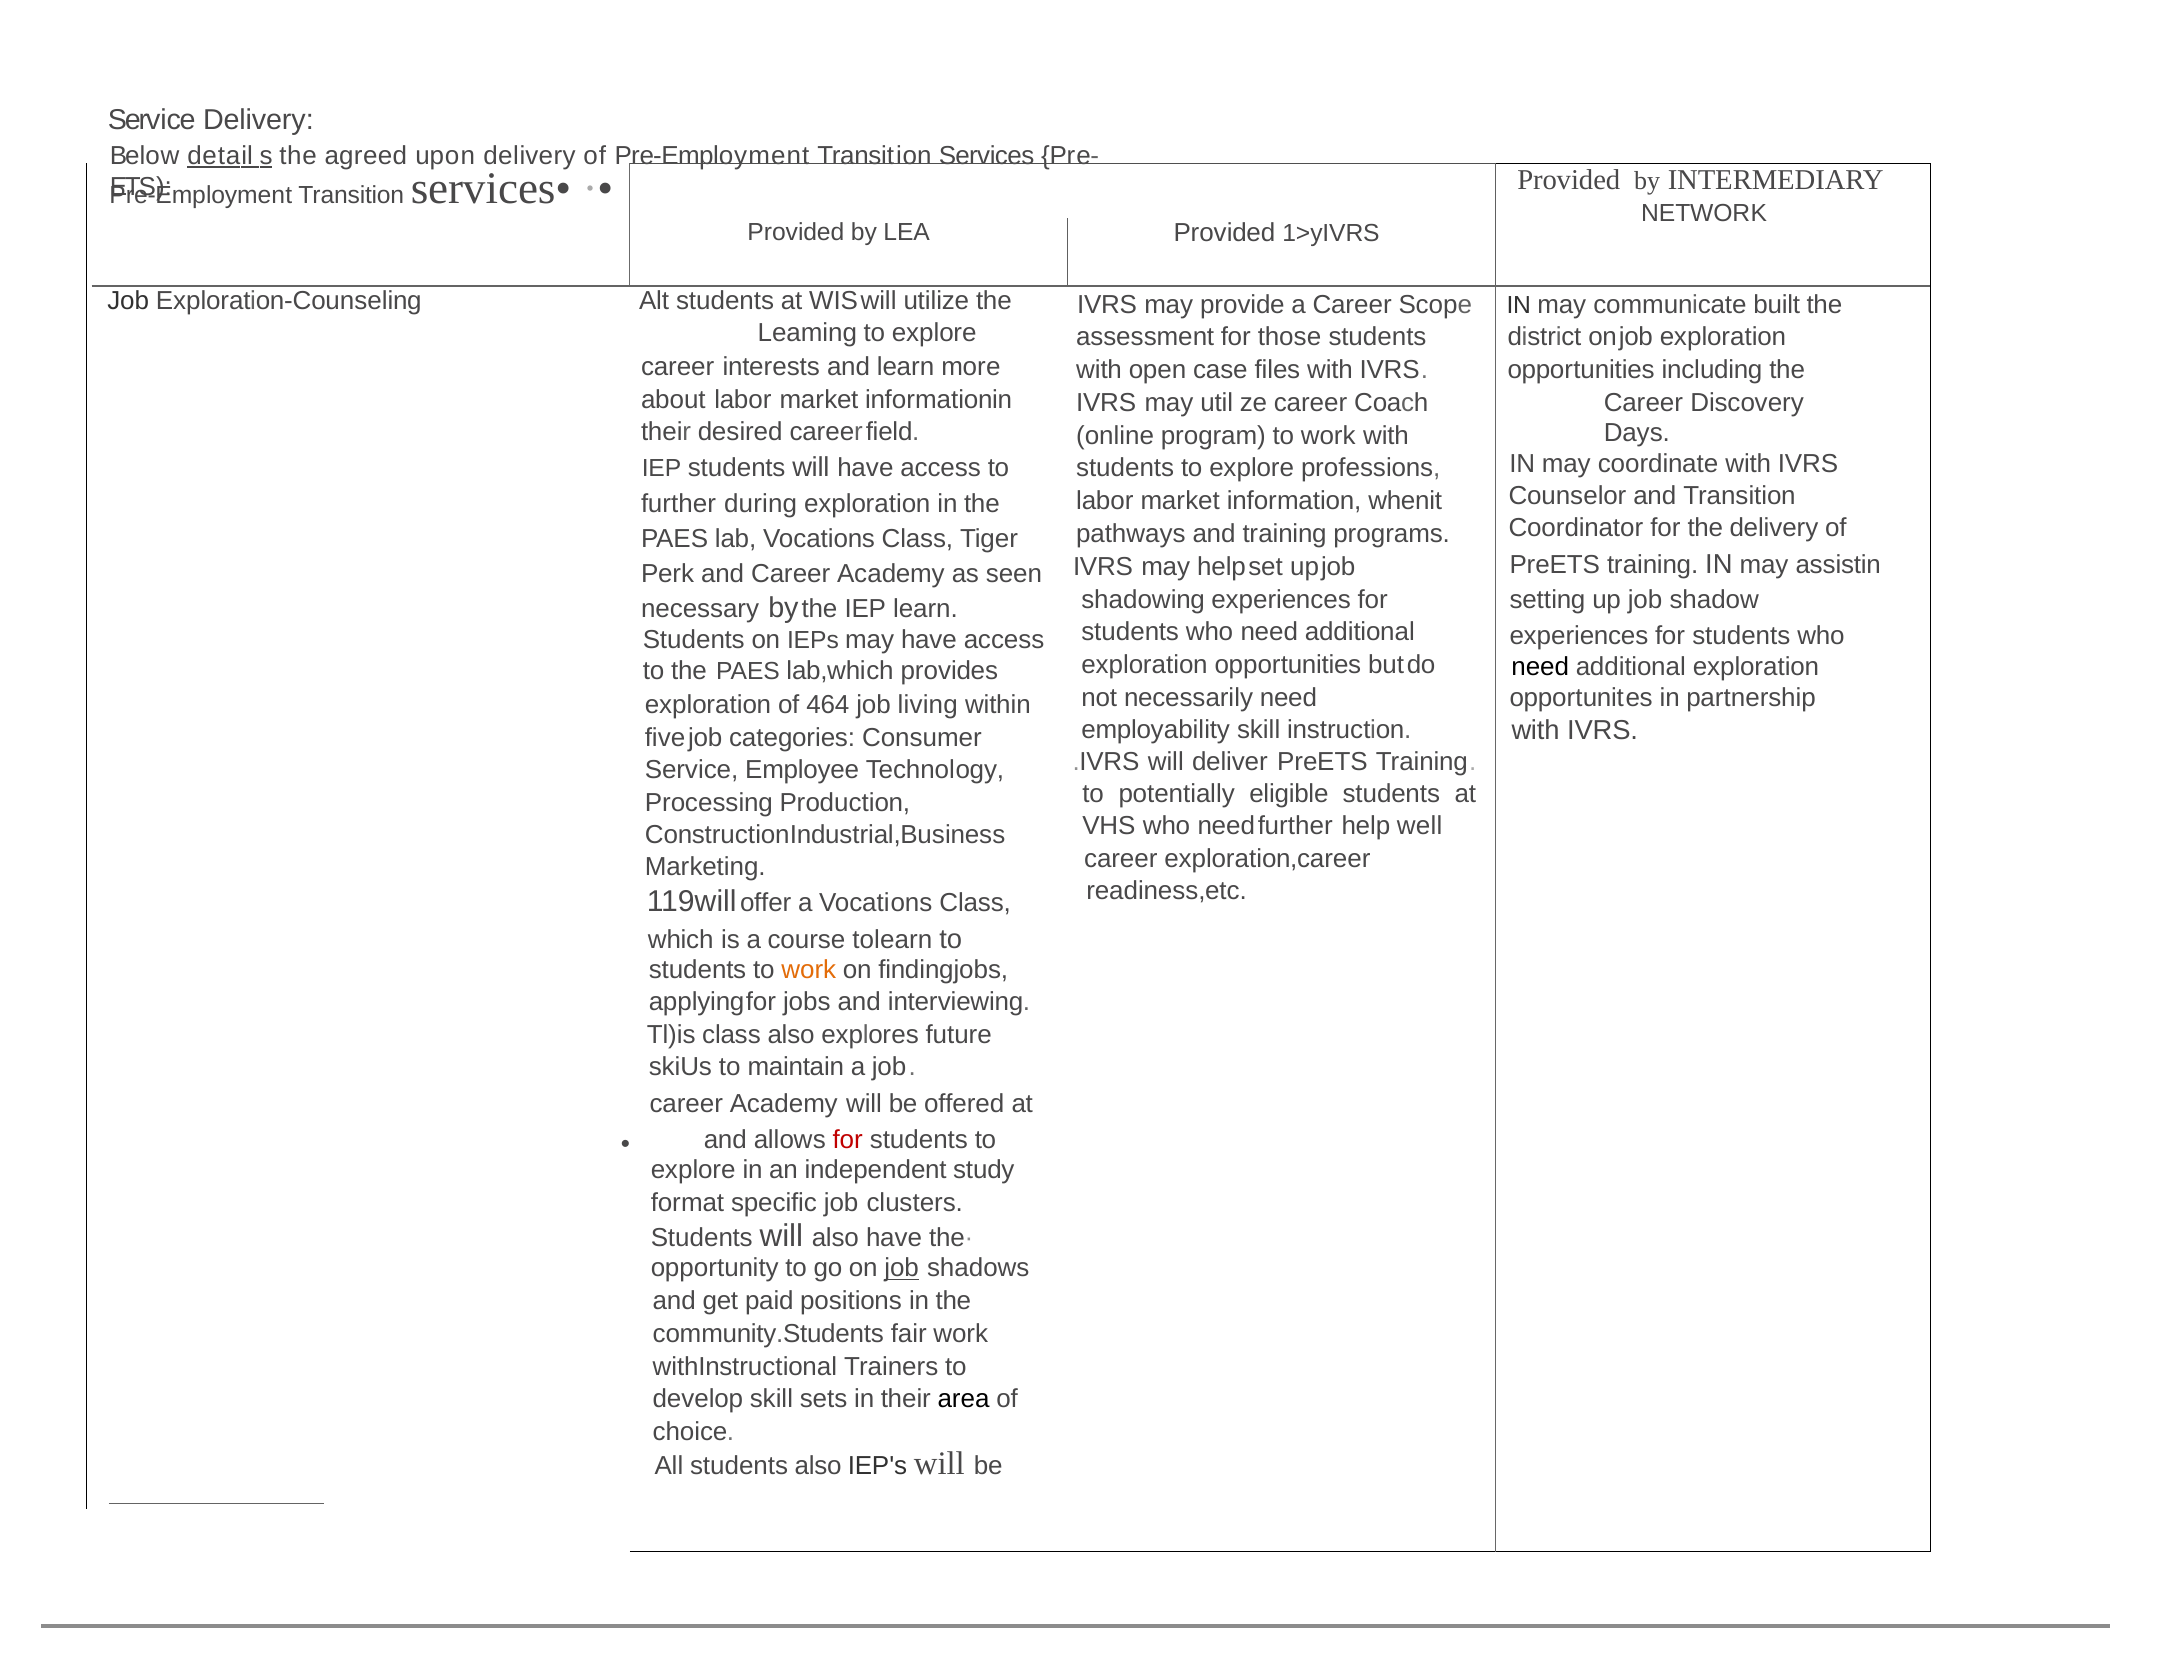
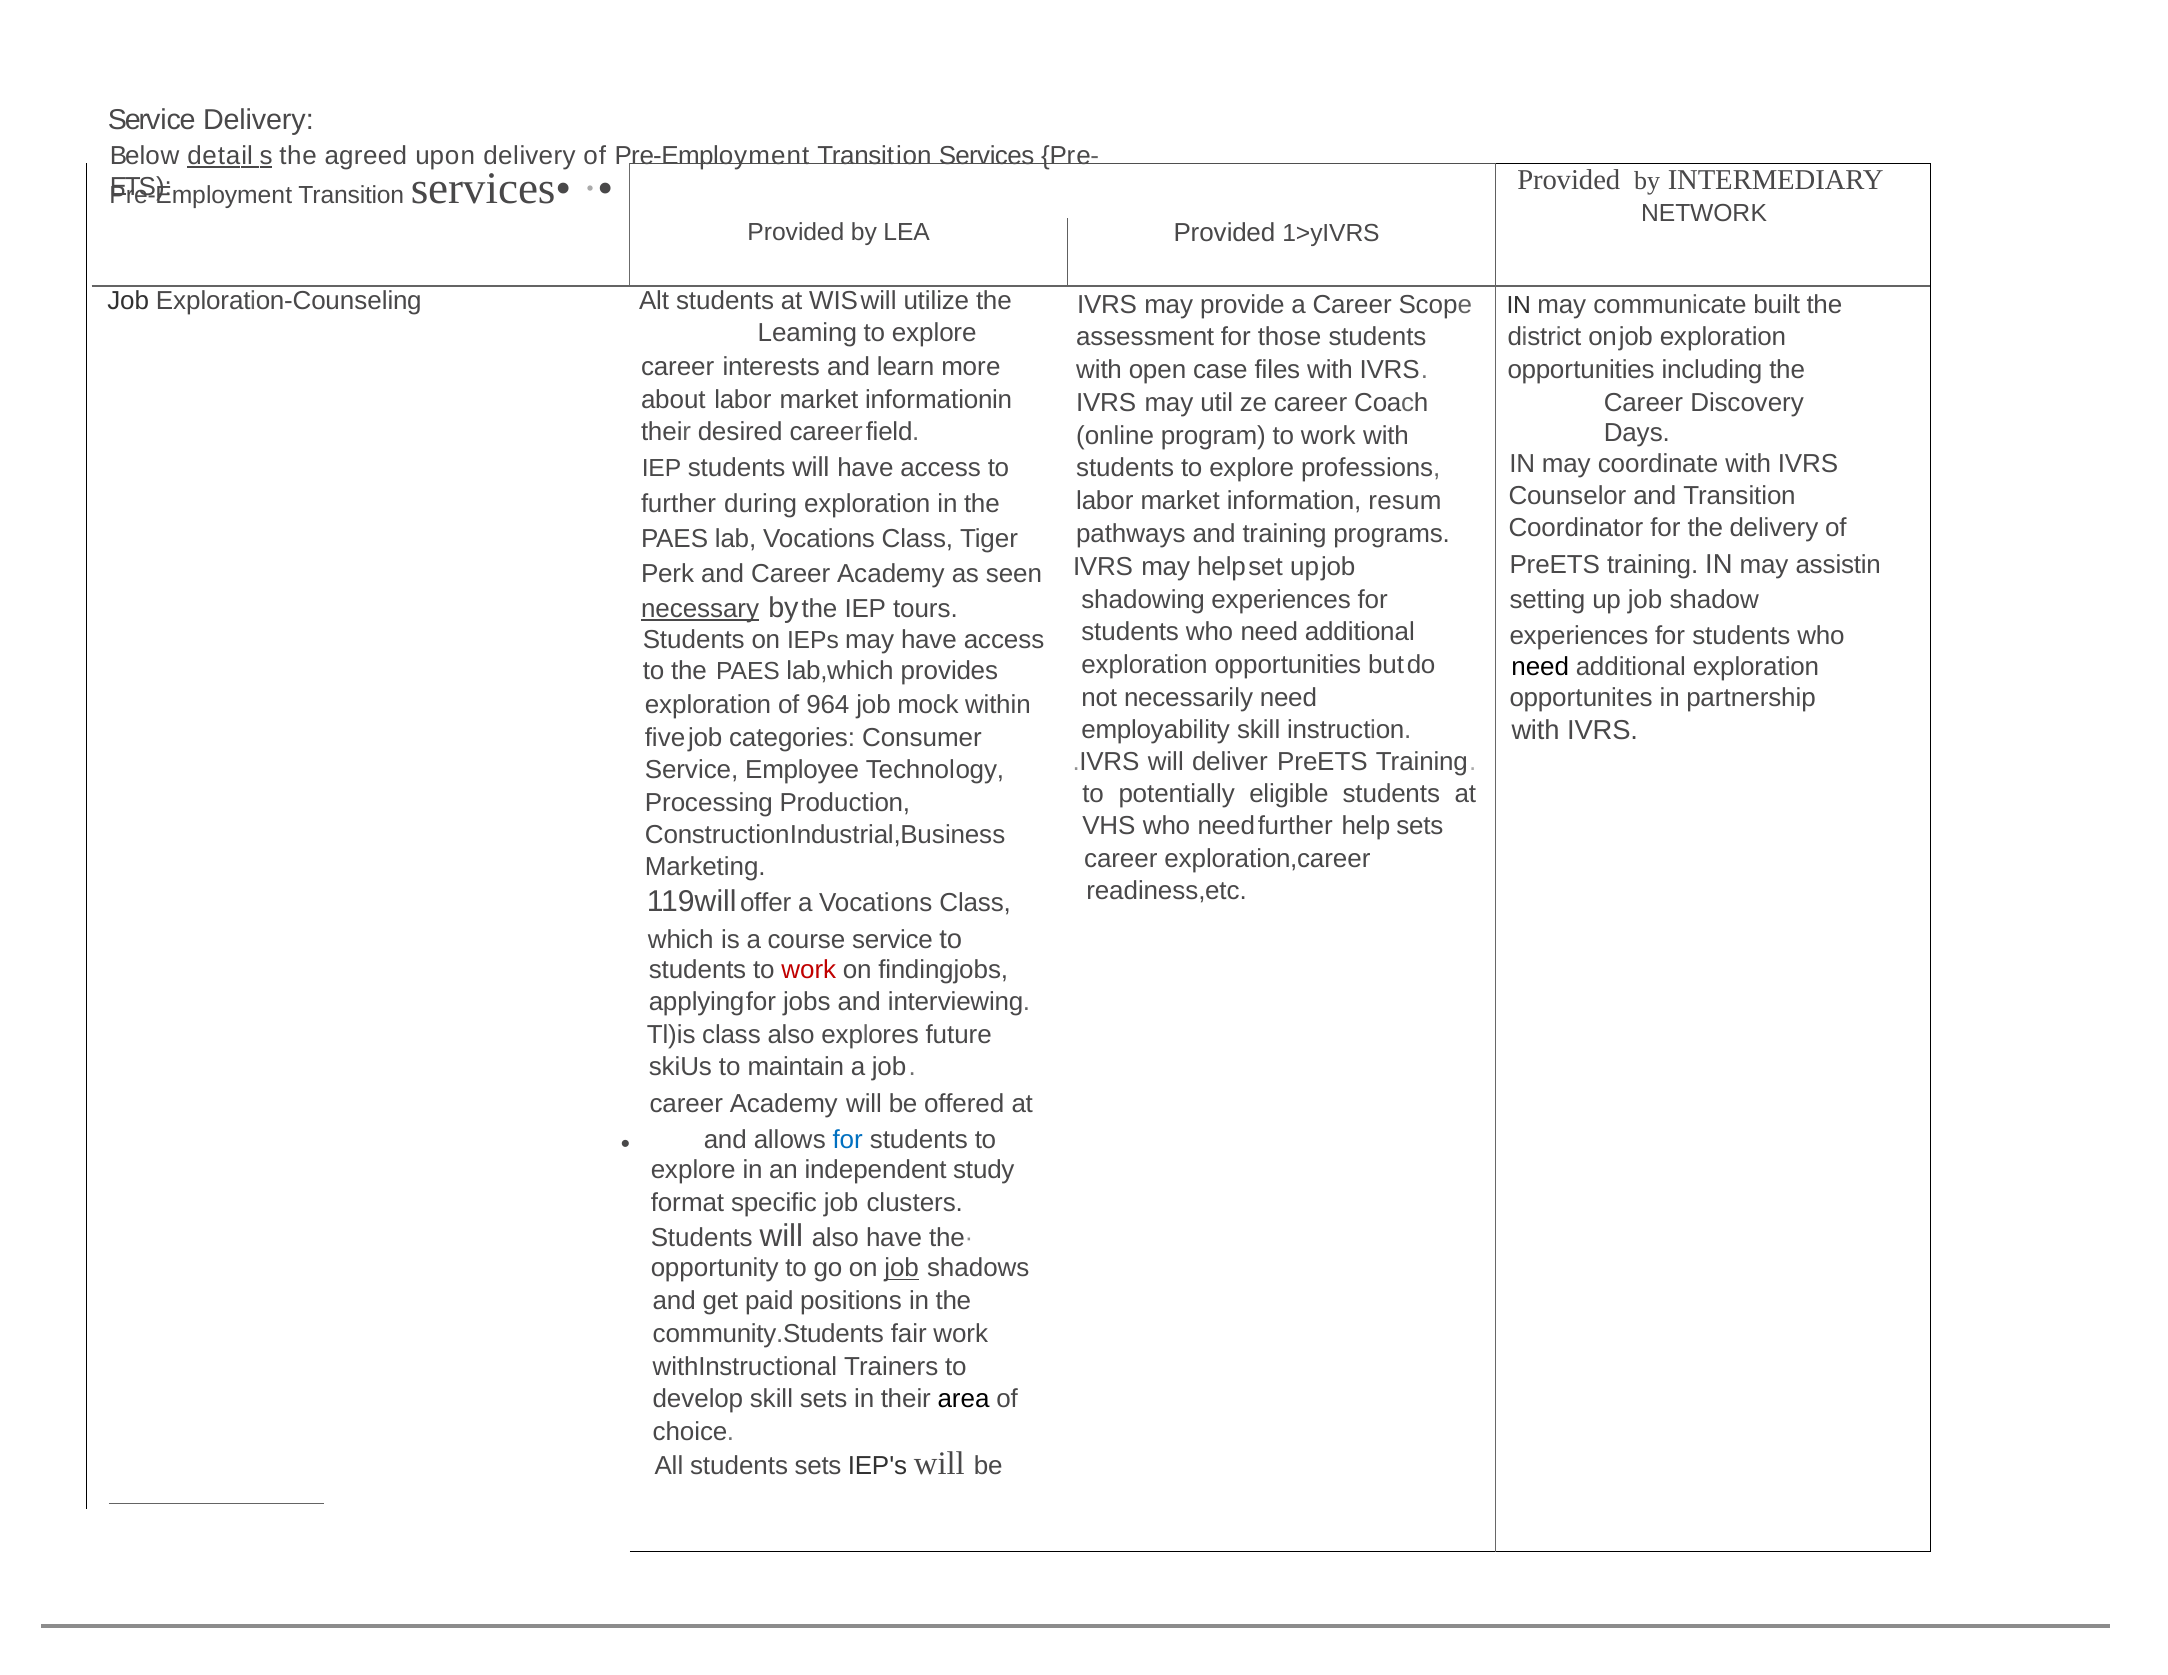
whenit: whenit -> resum
necessary underline: none -> present
IEP learn: learn -> tours
464: 464 -> 964
living: living -> mock
help well: well -> sets
course tolearn: tolearn -> service
work at (809, 970) colour: orange -> red
for at (848, 1140) colour: red -> blue
students also: also -> sets
